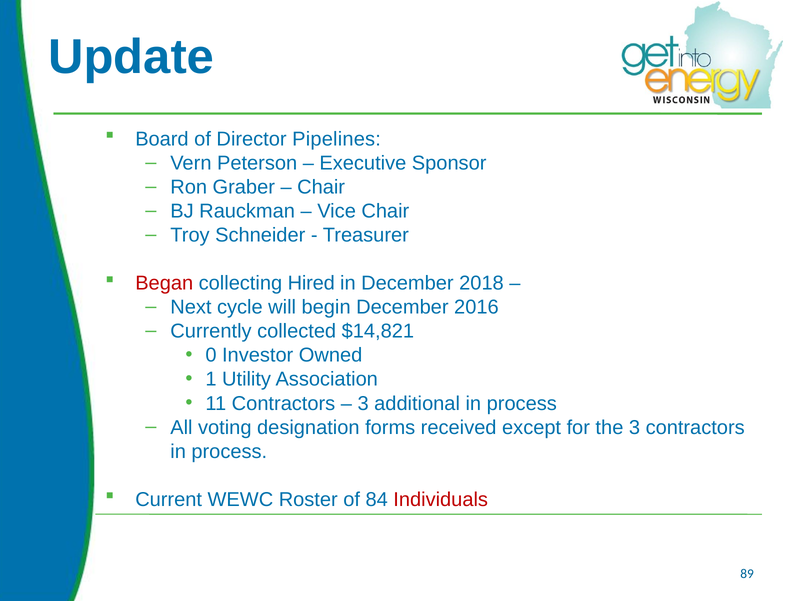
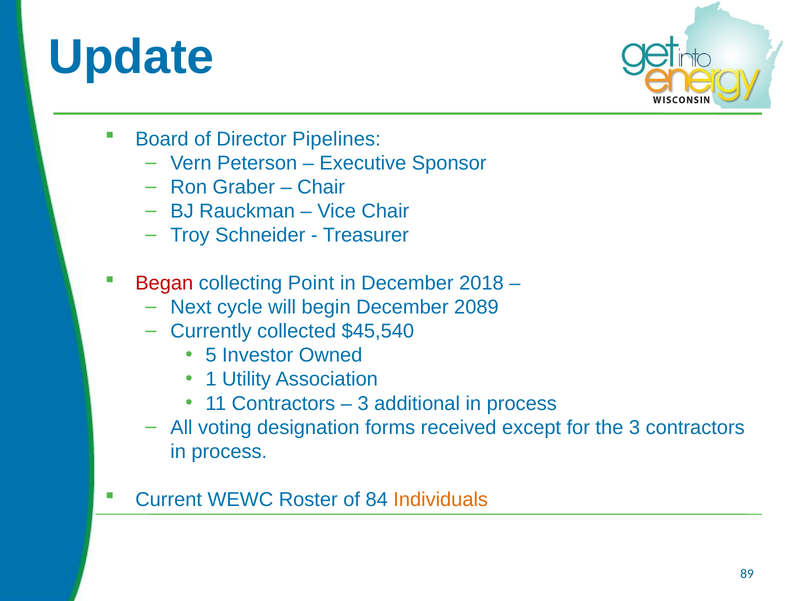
Hired: Hired -> Point
2016: 2016 -> 2089
$14,821: $14,821 -> $45,540
0: 0 -> 5
Individuals colour: red -> orange
